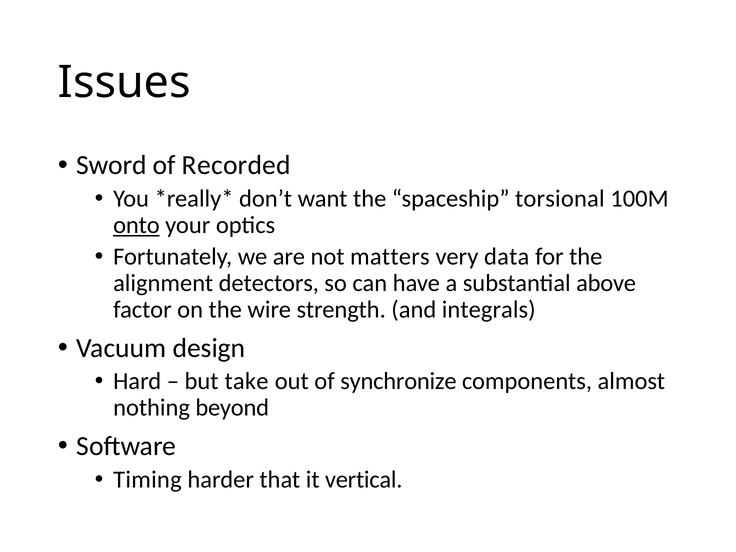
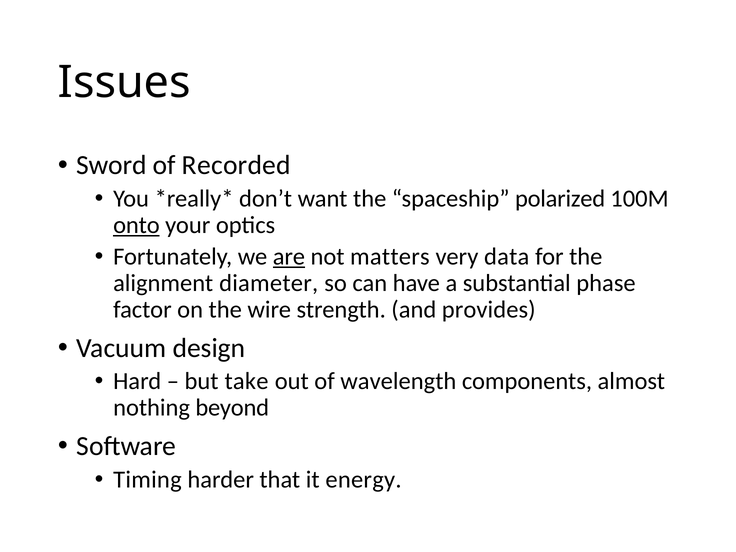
torsional: torsional -> polarized
are underline: none -> present
detectors: detectors -> diameter
above: above -> phase
integrals: integrals -> provides
synchronize: synchronize -> wavelength
vertical: vertical -> energy
